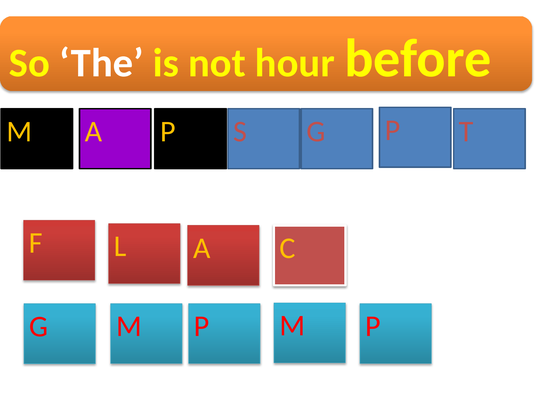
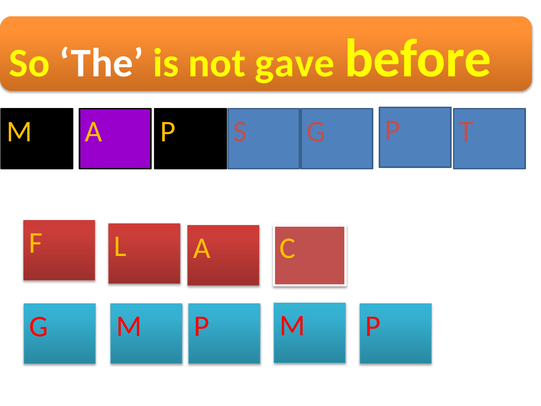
hour: hour -> gave
